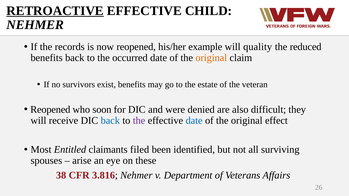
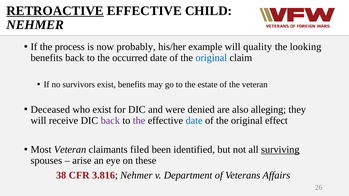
records: records -> process
now reopened: reopened -> probably
reduced: reduced -> looking
original at (211, 58) colour: orange -> blue
Reopened at (50, 110): Reopened -> Deceased
who soon: soon -> exist
difficult: difficult -> alleging
back at (110, 121) colour: blue -> purple
Most Entitled: Entitled -> Veteran
surviving underline: none -> present
